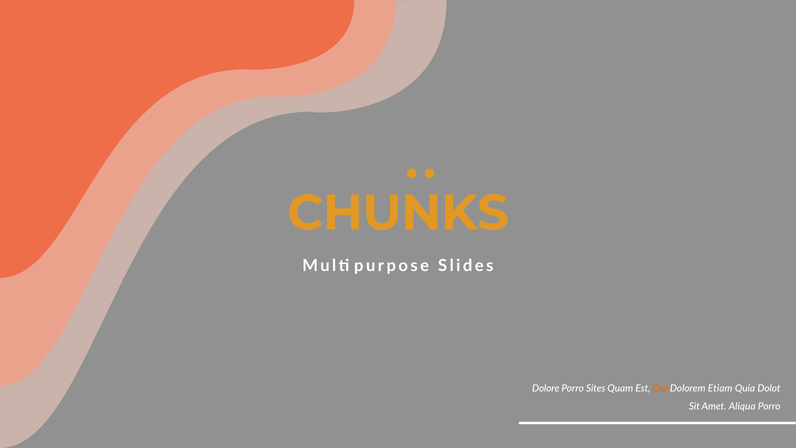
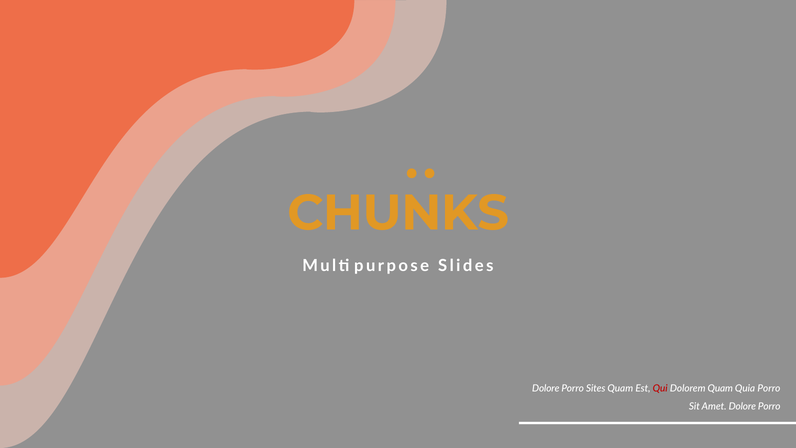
Qui colour: orange -> red
Dolorem Etiam: Etiam -> Quam
Quia Dolot: Dolot -> Porro
Amet Aliqua: Aliqua -> Dolore
